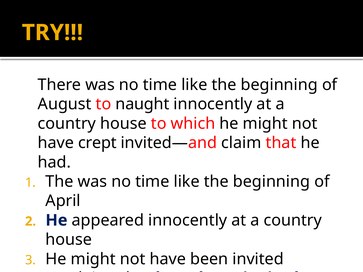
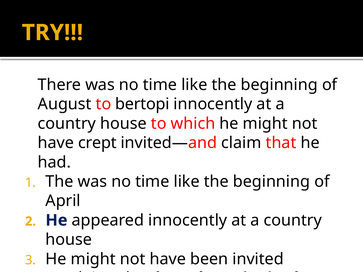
naught: naught -> bertopi
